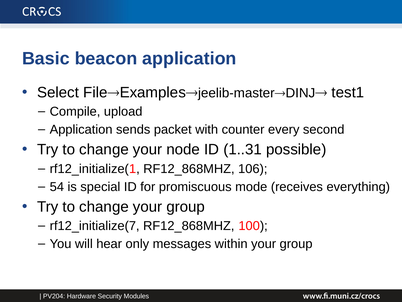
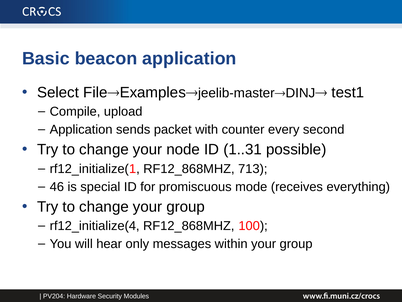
106: 106 -> 713
54: 54 -> 46
rf12_initialize(7: rf12_initialize(7 -> rf12_initialize(4
